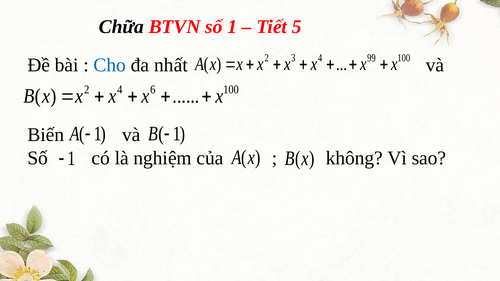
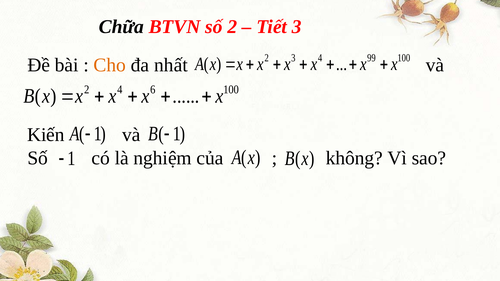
số 1: 1 -> 2
Tiết 5: 5 -> 3
Cho colour: blue -> orange
Biến: Biến -> Kiến
